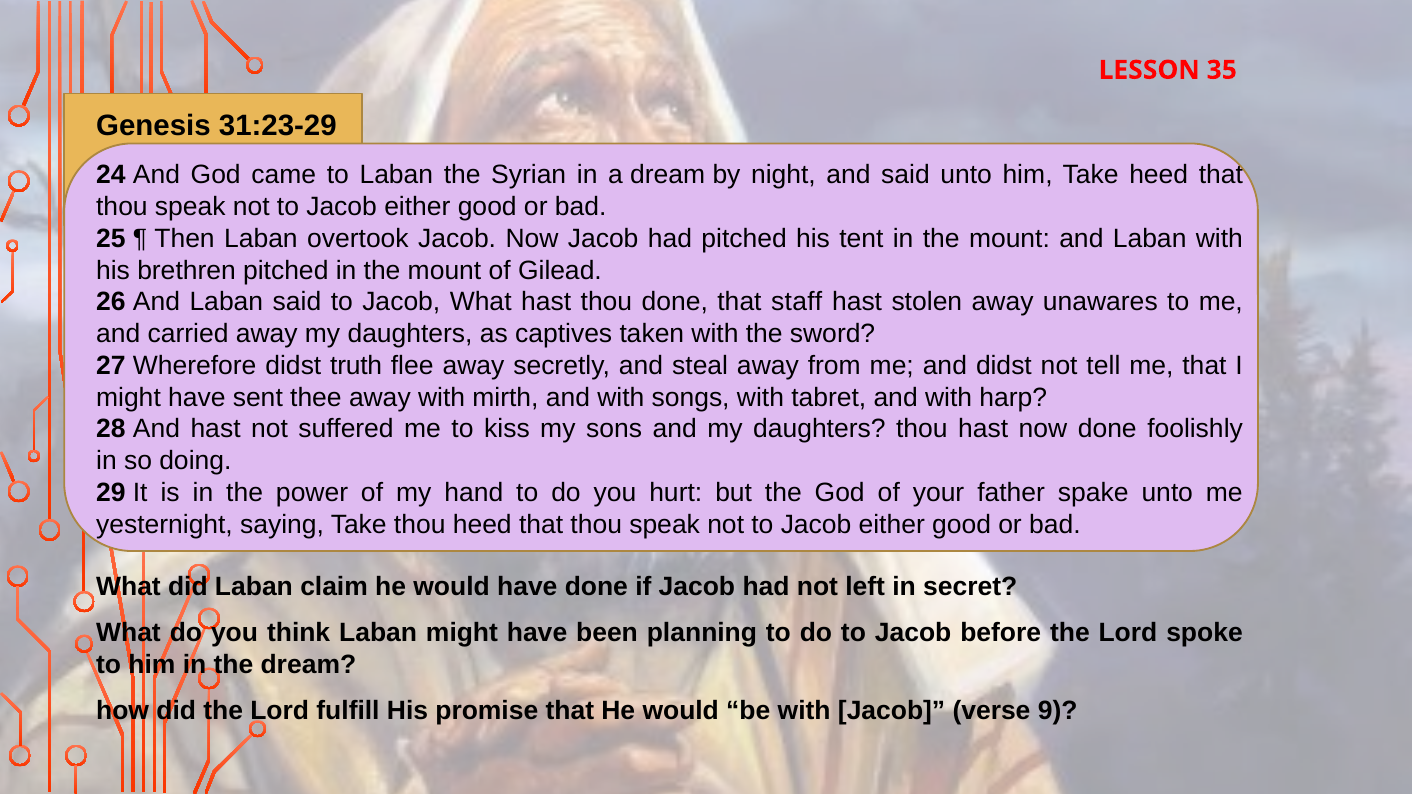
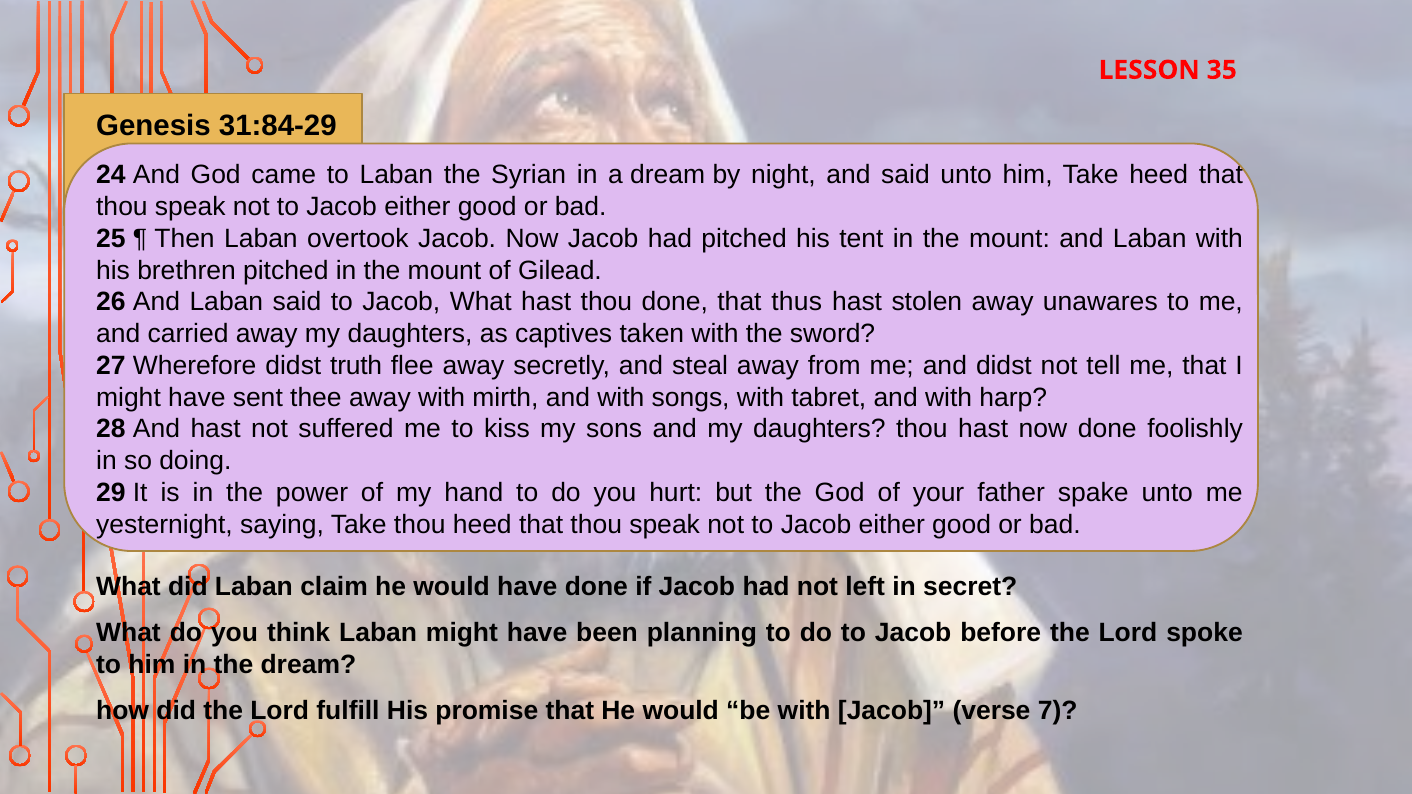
31:23-29: 31:23-29 -> 31:84-29
staff: staff -> thus
9: 9 -> 7
